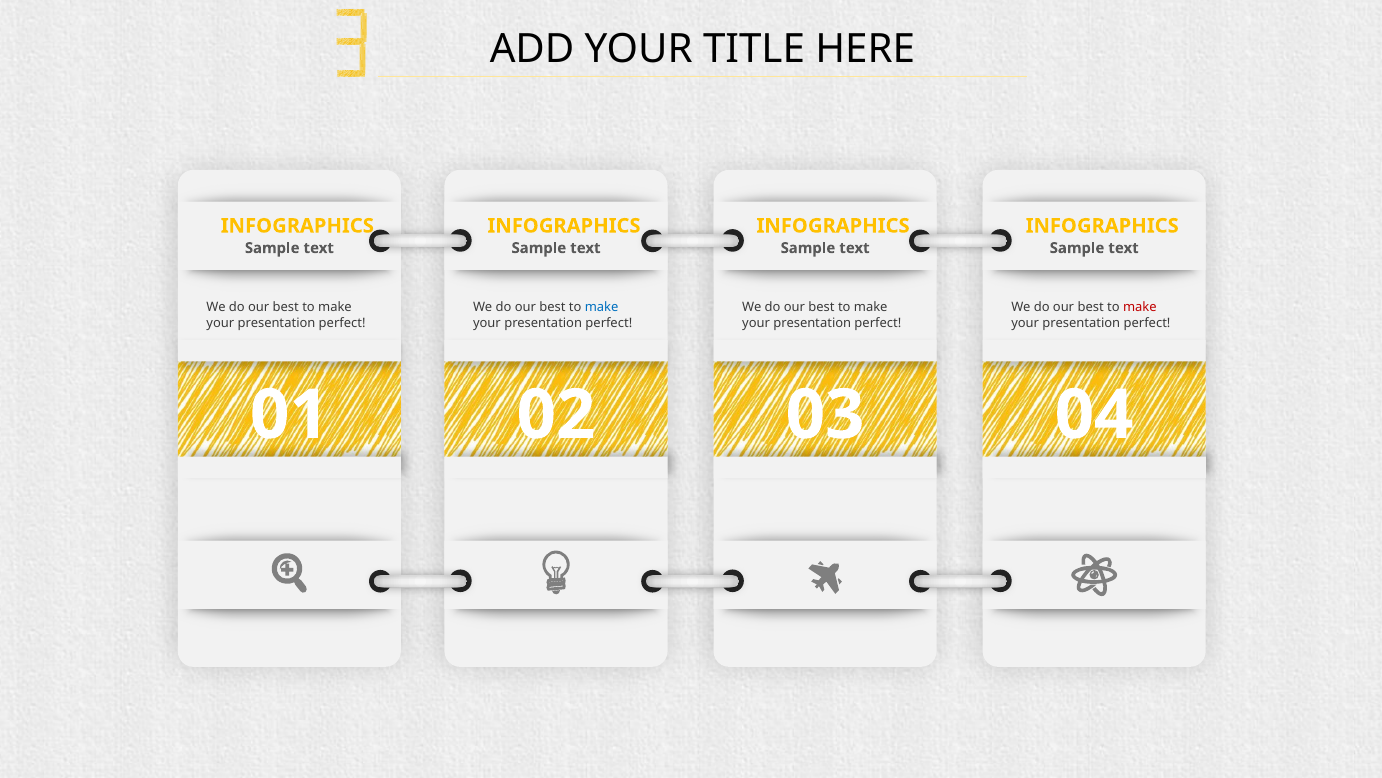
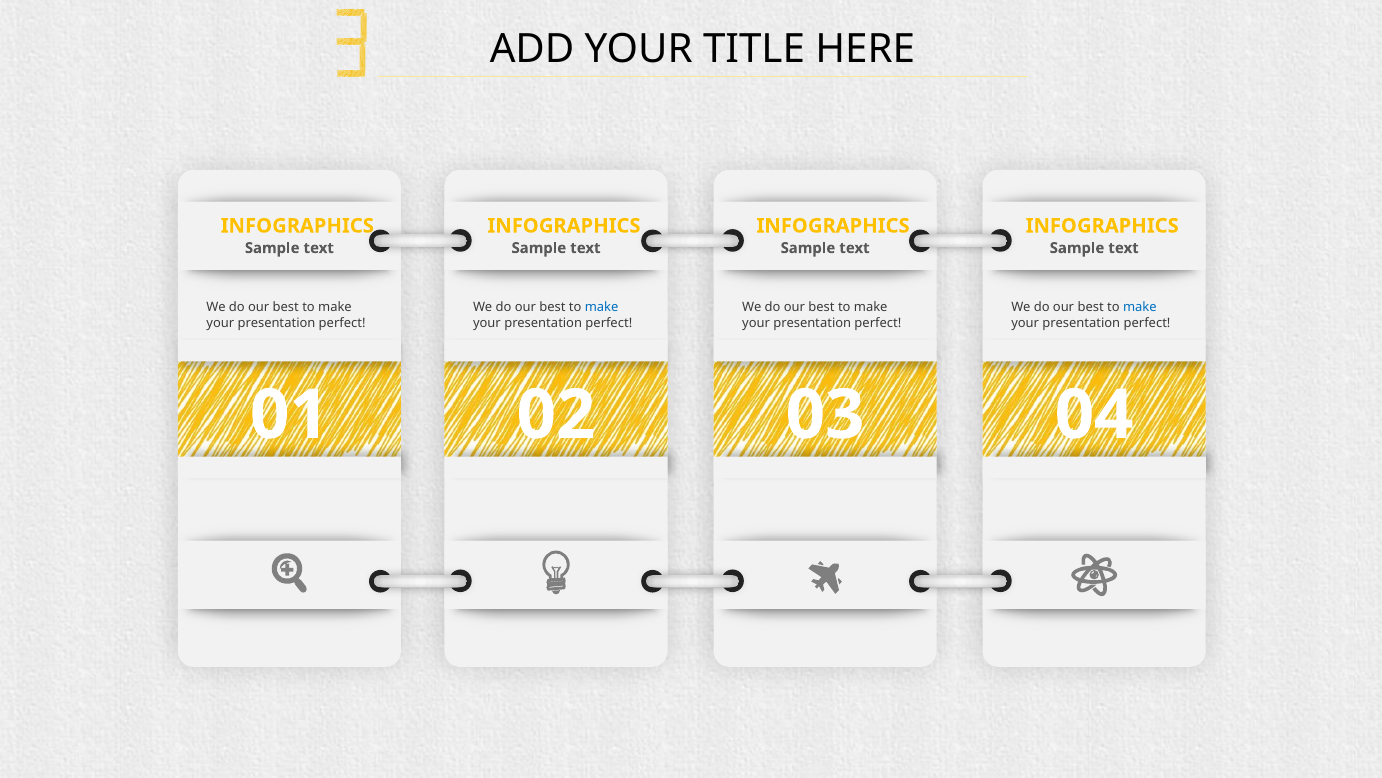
make at (1140, 307) colour: red -> blue
